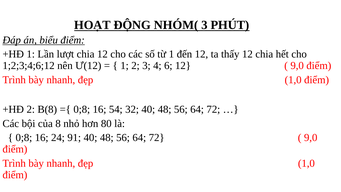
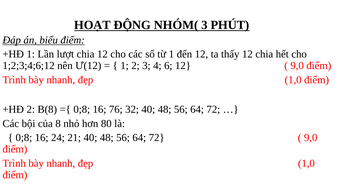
54: 54 -> 76
91: 91 -> 21
